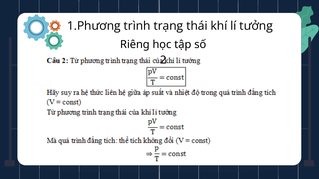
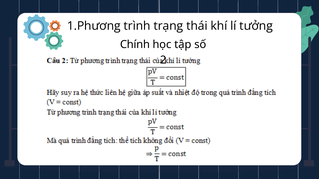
Riêng: Riêng -> Chính
